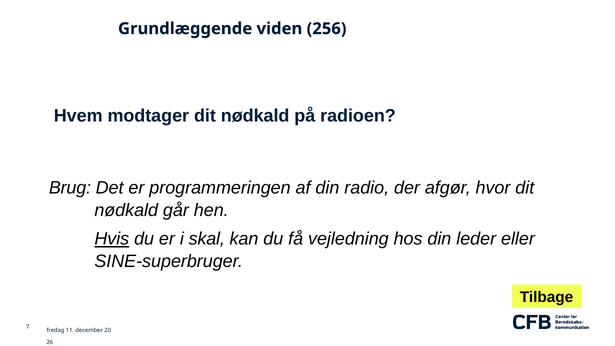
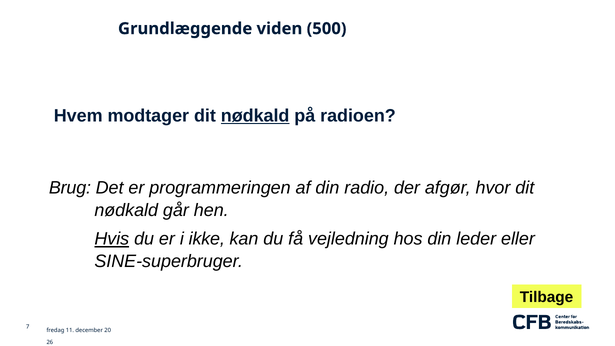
256: 256 -> 500
nødkald at (255, 116) underline: none -> present
skal: skal -> ikke
